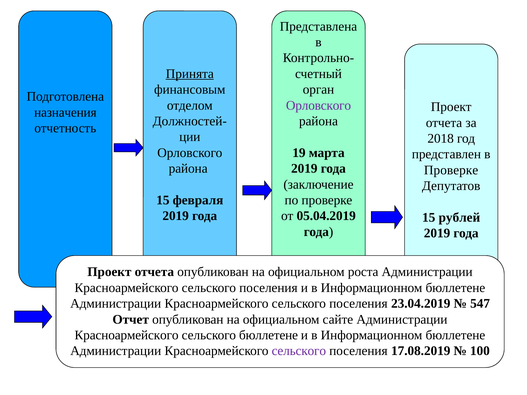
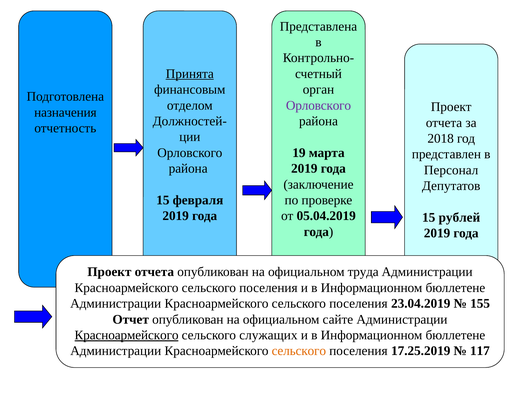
Проверке at (451, 170): Проверке -> Персонал
роста: роста -> труда
547: 547 -> 155
Красноармейского at (127, 335) underline: none -> present
сельского бюллетене: бюллетене -> служащих
сельского at (299, 351) colour: purple -> orange
17.08.2019: 17.08.2019 -> 17.25.2019
100: 100 -> 117
